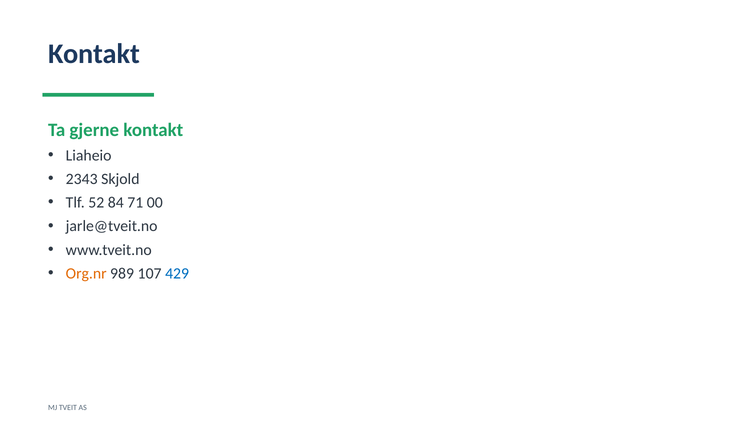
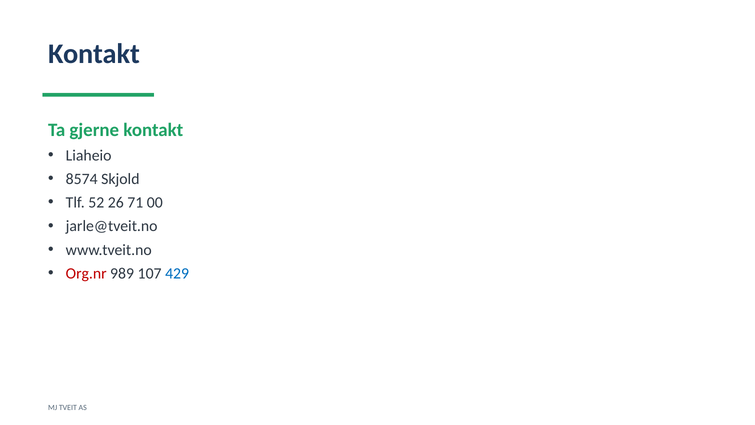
2343: 2343 -> 8574
84: 84 -> 26
Org.nr colour: orange -> red
